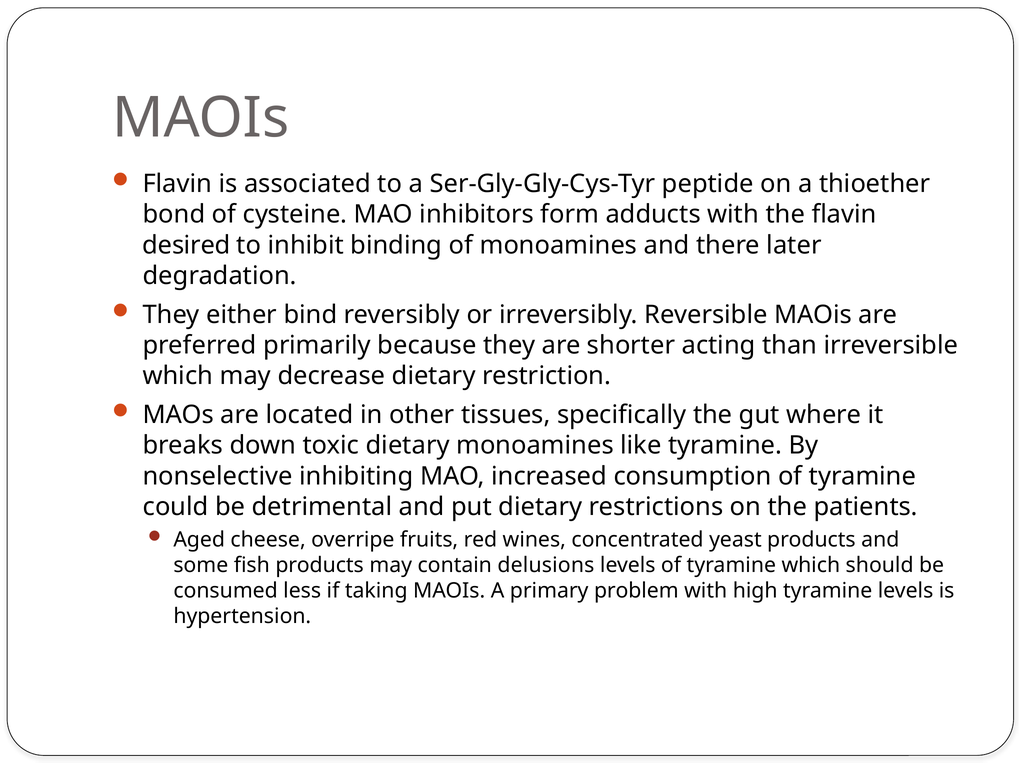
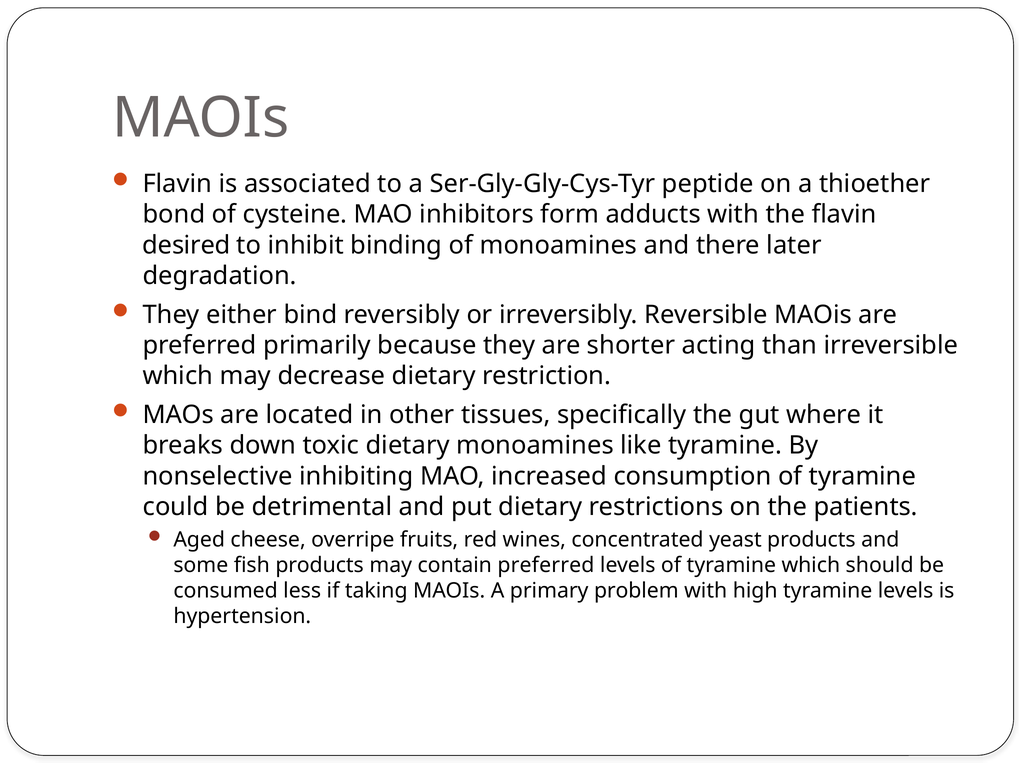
contain delusions: delusions -> preferred
